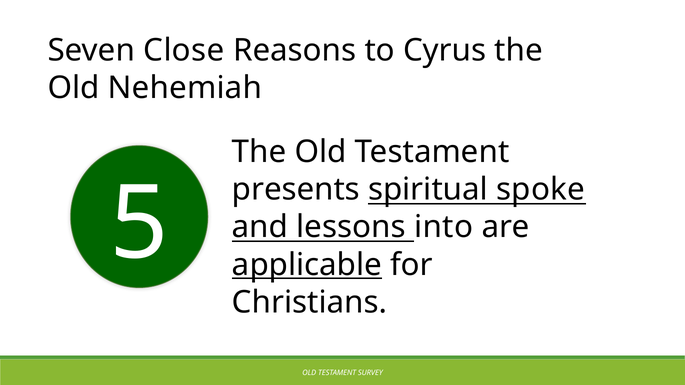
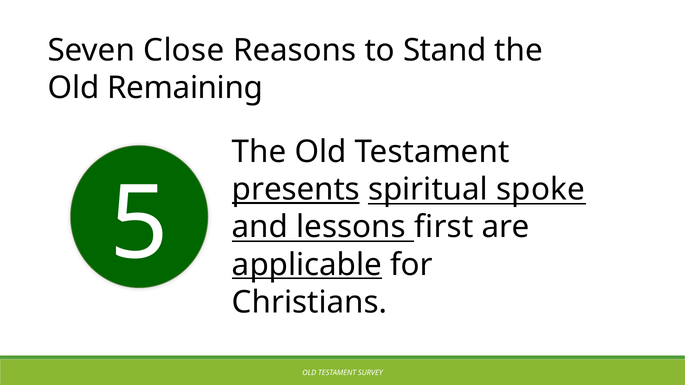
Cyrus: Cyrus -> Stand
Nehemiah: Nehemiah -> Remaining
presents underline: none -> present
into: into -> first
